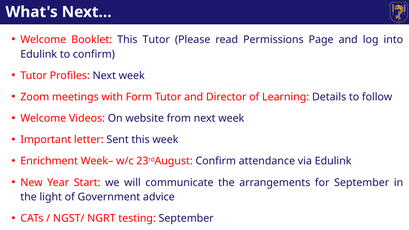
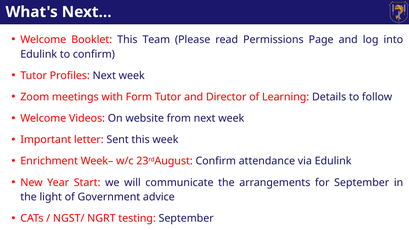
This Tutor: Tutor -> Team
